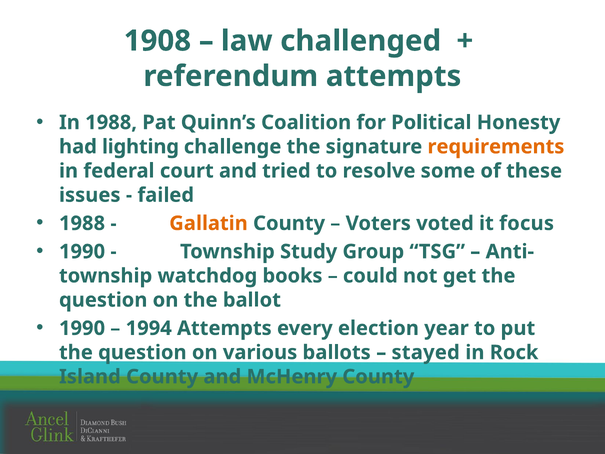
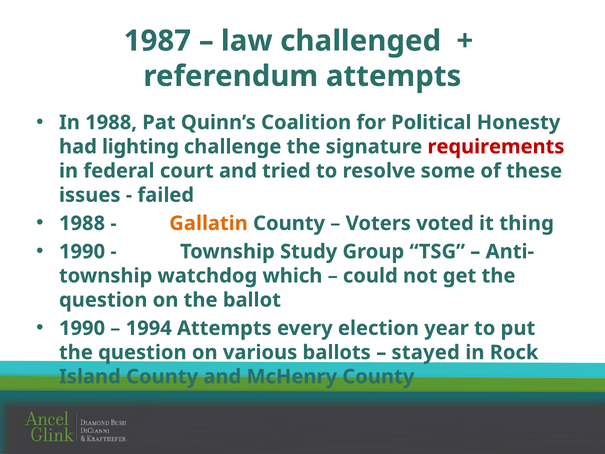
1908: 1908 -> 1987
requirements colour: orange -> red
focus: focus -> thing
books: books -> which
